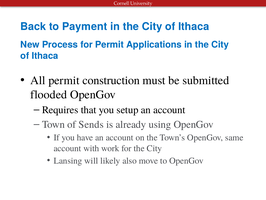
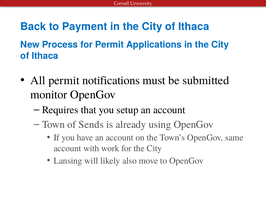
construction: construction -> notifications
flooded: flooded -> monitor
